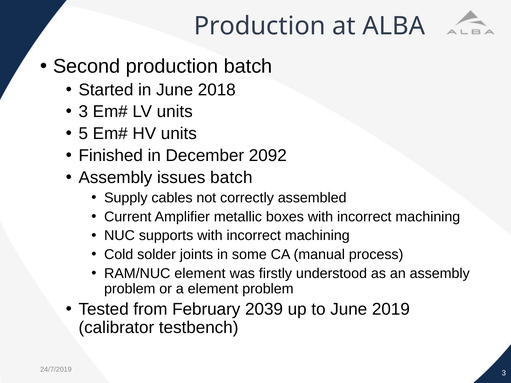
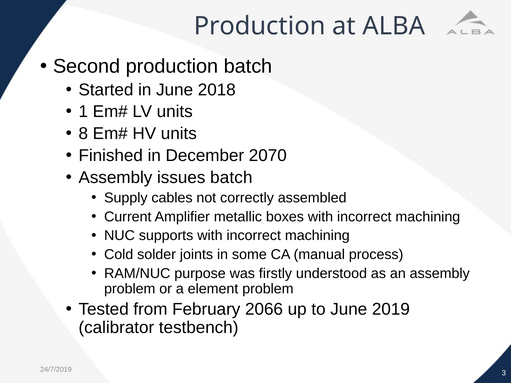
3 at (83, 112): 3 -> 1
5: 5 -> 8
2092: 2092 -> 2070
RAM/NUC element: element -> purpose
2039: 2039 -> 2066
